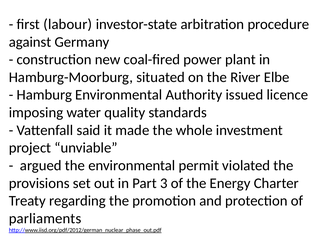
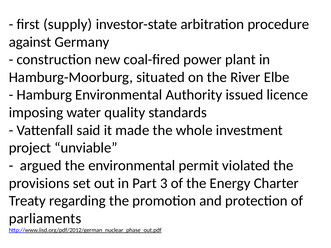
labour: labour -> supply
